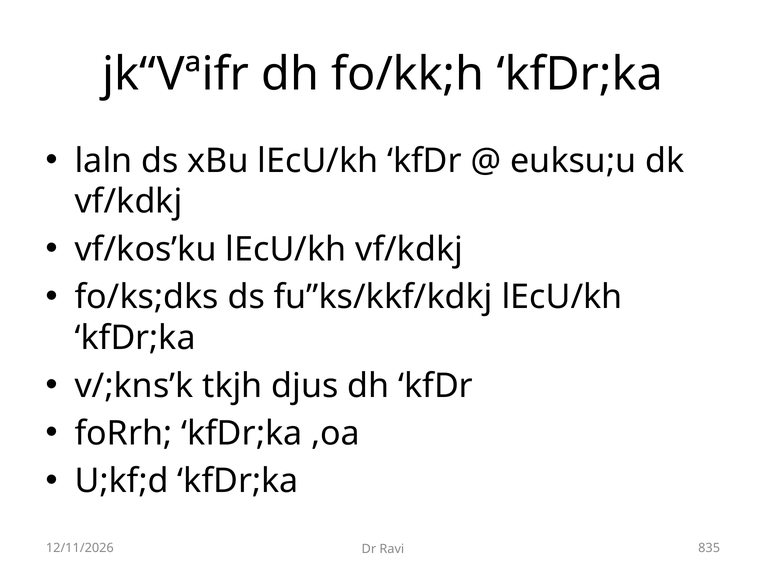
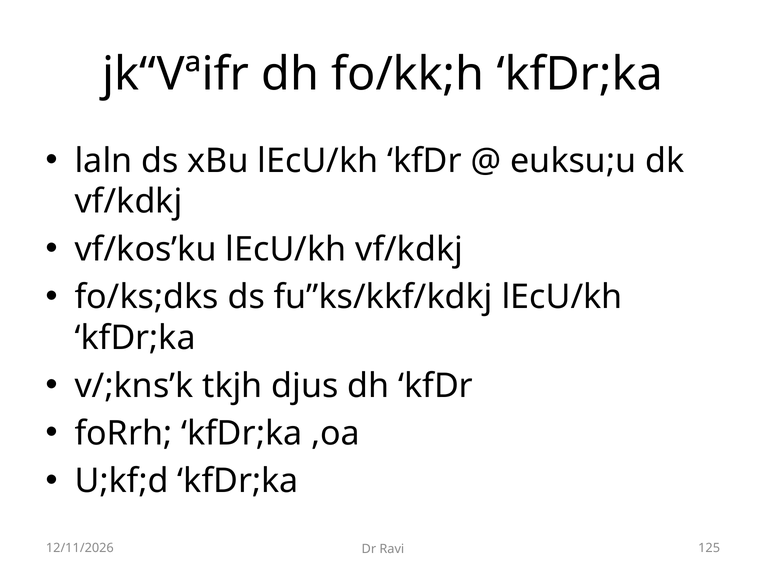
835: 835 -> 125
